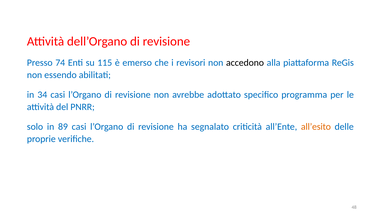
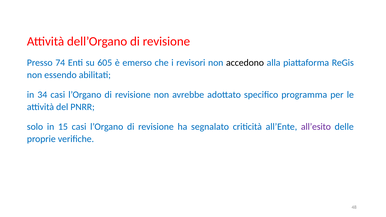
115: 115 -> 605
89: 89 -> 15
all’esito colour: orange -> purple
